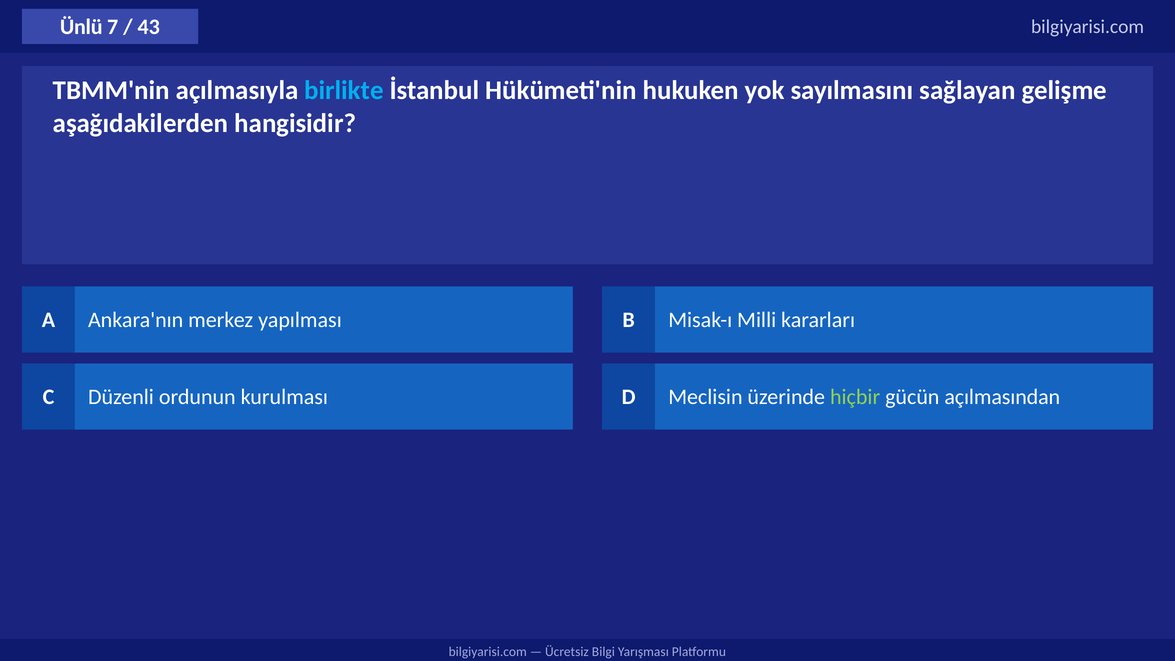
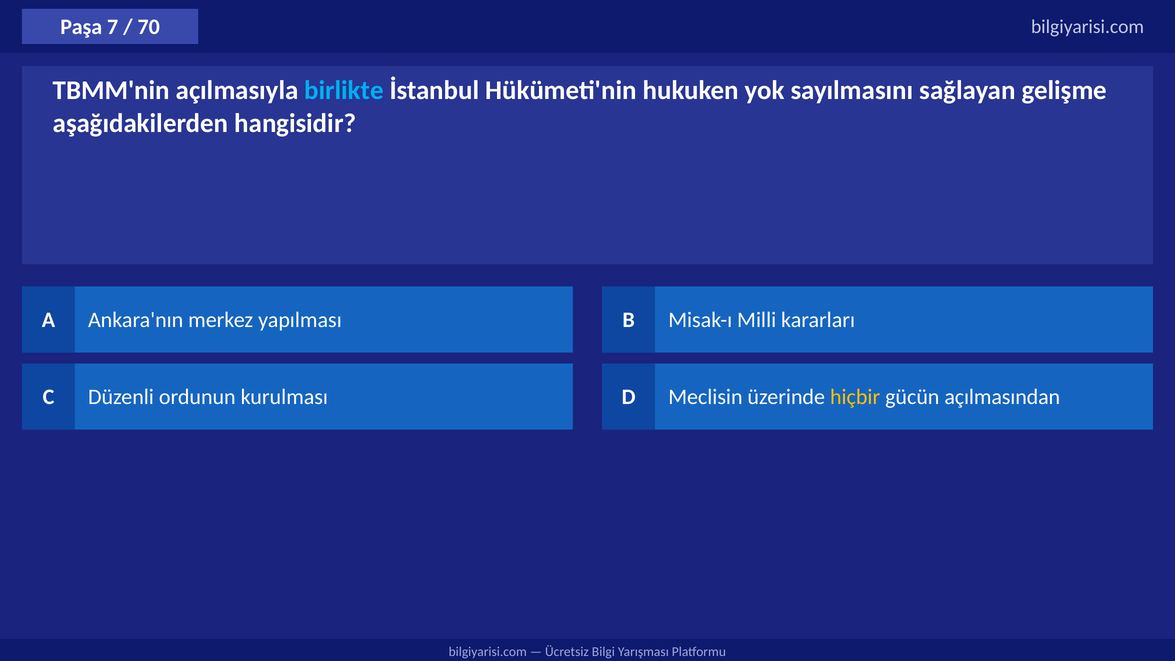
Ünlü: Ünlü -> Paşa
43: 43 -> 70
hiçbir colour: light green -> yellow
